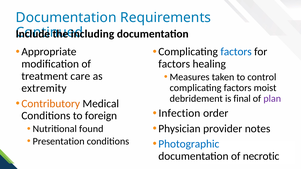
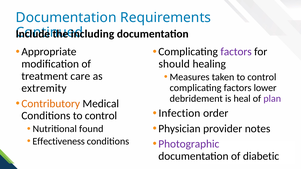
factors at (236, 52) colour: blue -> purple
factors at (174, 64): factors -> should
moist: moist -> lower
final: final -> heal
Conditions to foreign: foreign -> control
Presentation: Presentation -> Effectiveness
Photographic colour: blue -> purple
necrotic: necrotic -> diabetic
